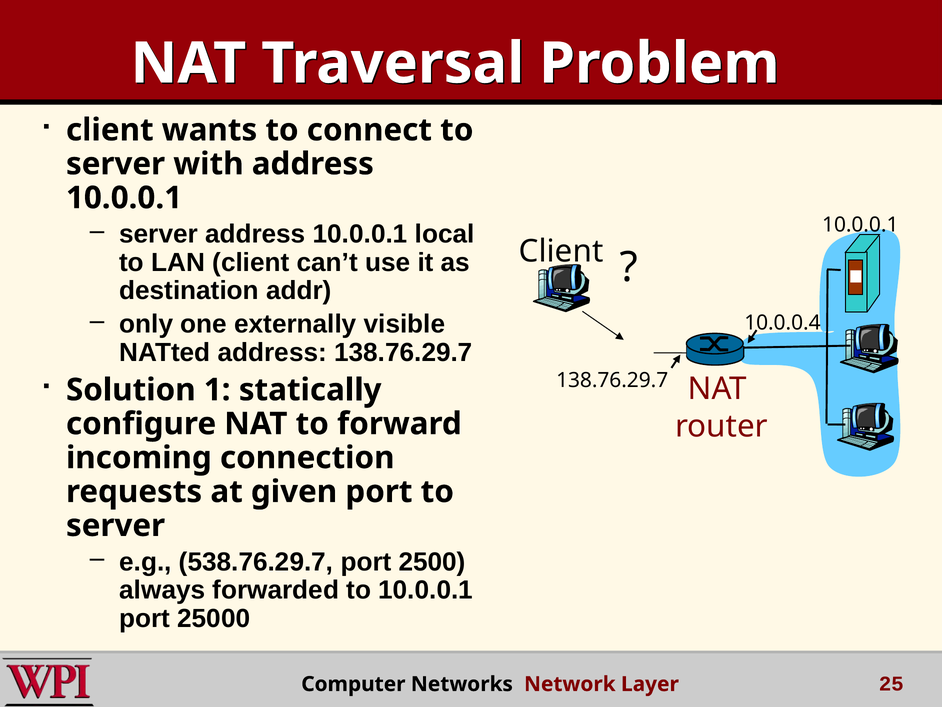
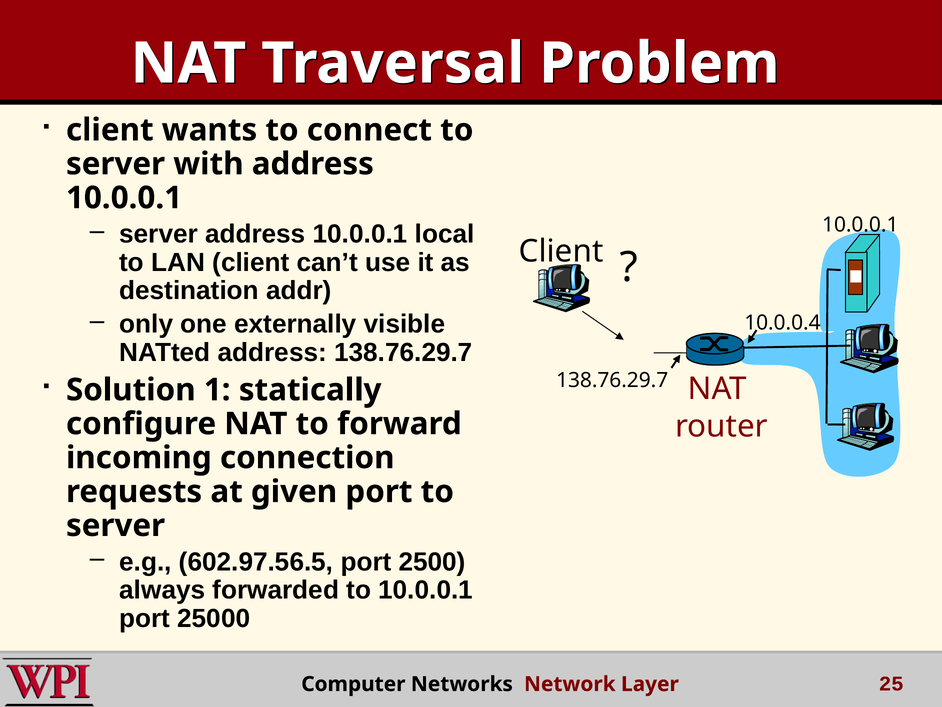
538.76.29.7: 538.76.29.7 -> 602.97.56.5
